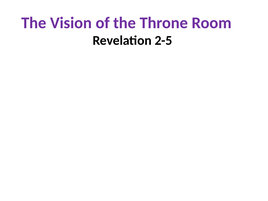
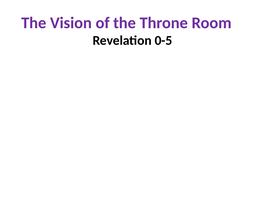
2-5: 2-5 -> 0-5
